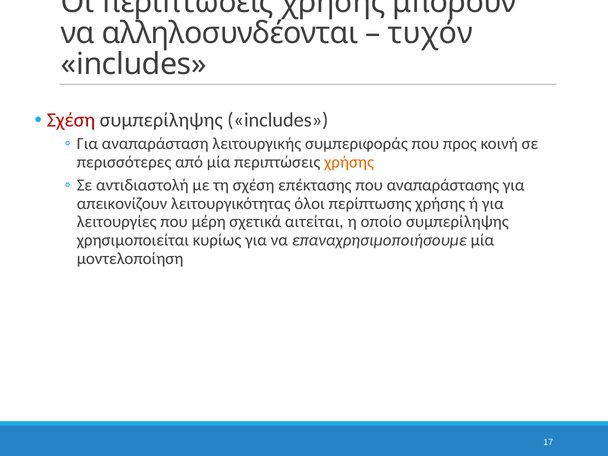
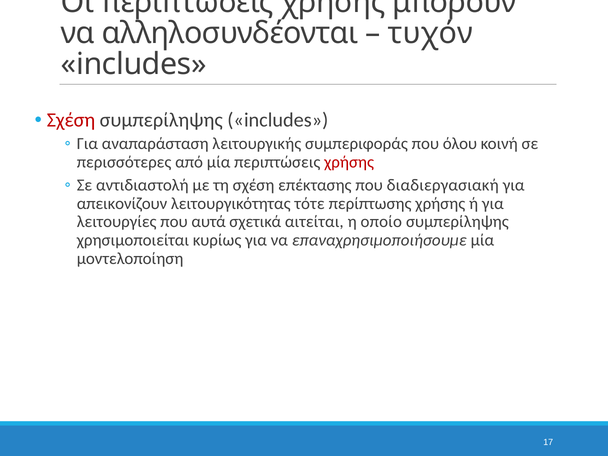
προς: προς -> όλου
χρήσης at (349, 162) colour: orange -> red
αναπαράστασης: αναπαράστασης -> διαδιεργασιακή
όλοι: όλοι -> τότε
μέρη: μέρη -> αυτά
